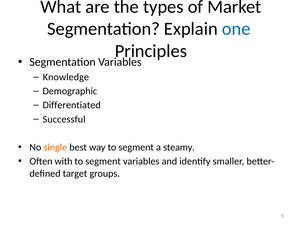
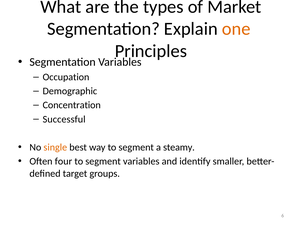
one colour: blue -> orange
Knowledge: Knowledge -> Occupation
Differentiated: Differentiated -> Concentration
with: with -> four
